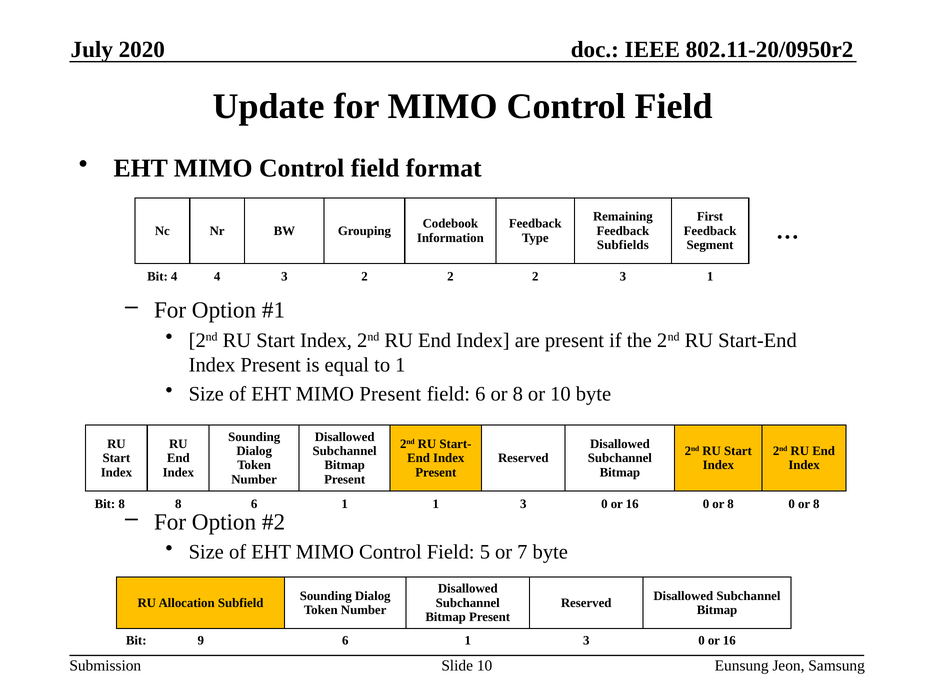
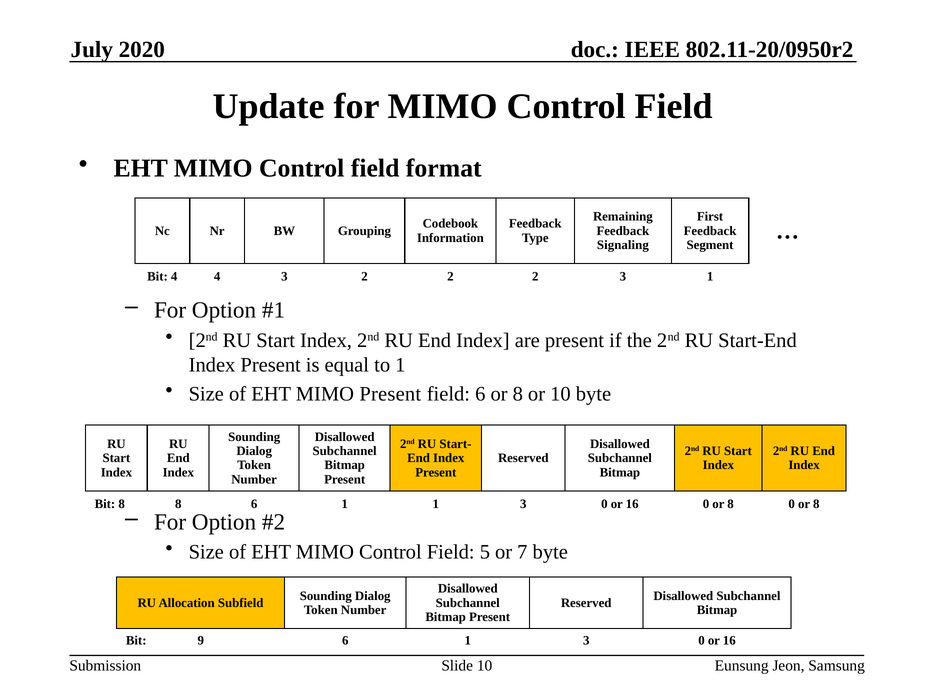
Subfields: Subfields -> Signaling
